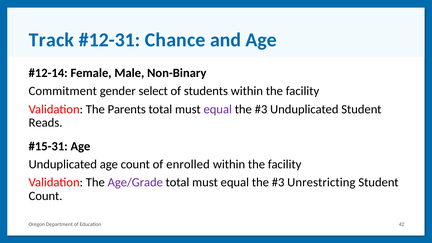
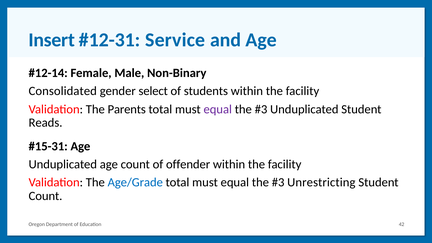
Track: Track -> Insert
Chance: Chance -> Service
Commitment: Commitment -> Consolidated
enrolled: enrolled -> offender
Age/Grade colour: purple -> blue
